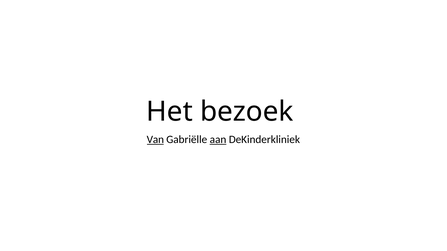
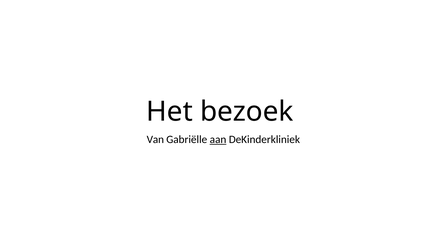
Van underline: present -> none
